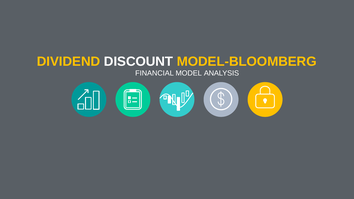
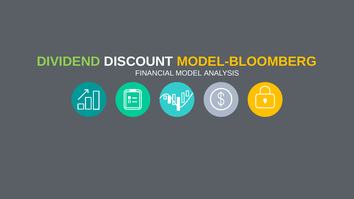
DIVIDEND colour: yellow -> light green
